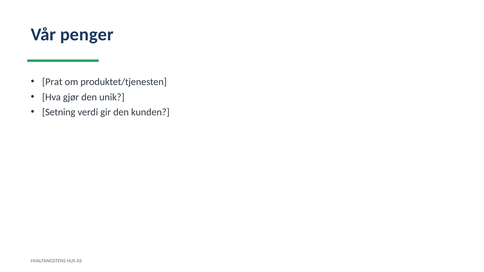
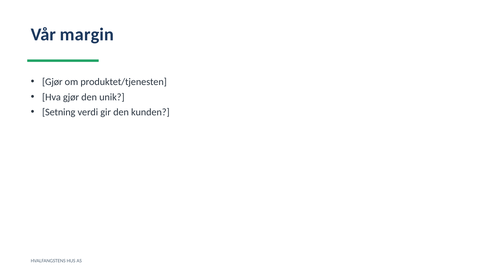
penger: penger -> margin
Prat at (52, 82): Prat -> Gjør
